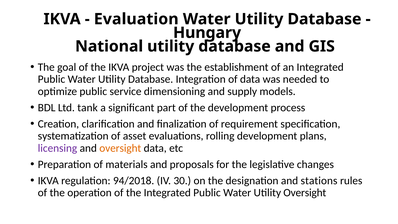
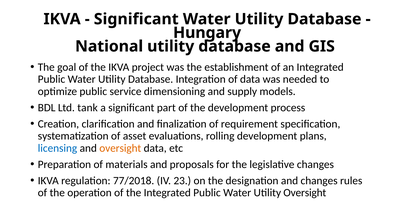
Evaluation at (136, 19): Evaluation -> Significant
licensing colour: purple -> blue
94/2018: 94/2018 -> 77/2018
30: 30 -> 23
and stations: stations -> changes
